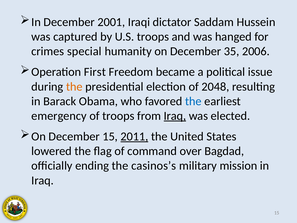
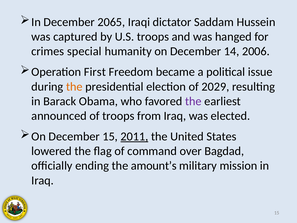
2001: 2001 -> 2065
35: 35 -> 14
2048: 2048 -> 2029
the at (193, 101) colour: blue -> purple
emergency: emergency -> announced
Iraq at (175, 116) underline: present -> none
casinos’s: casinos’s -> amount’s
